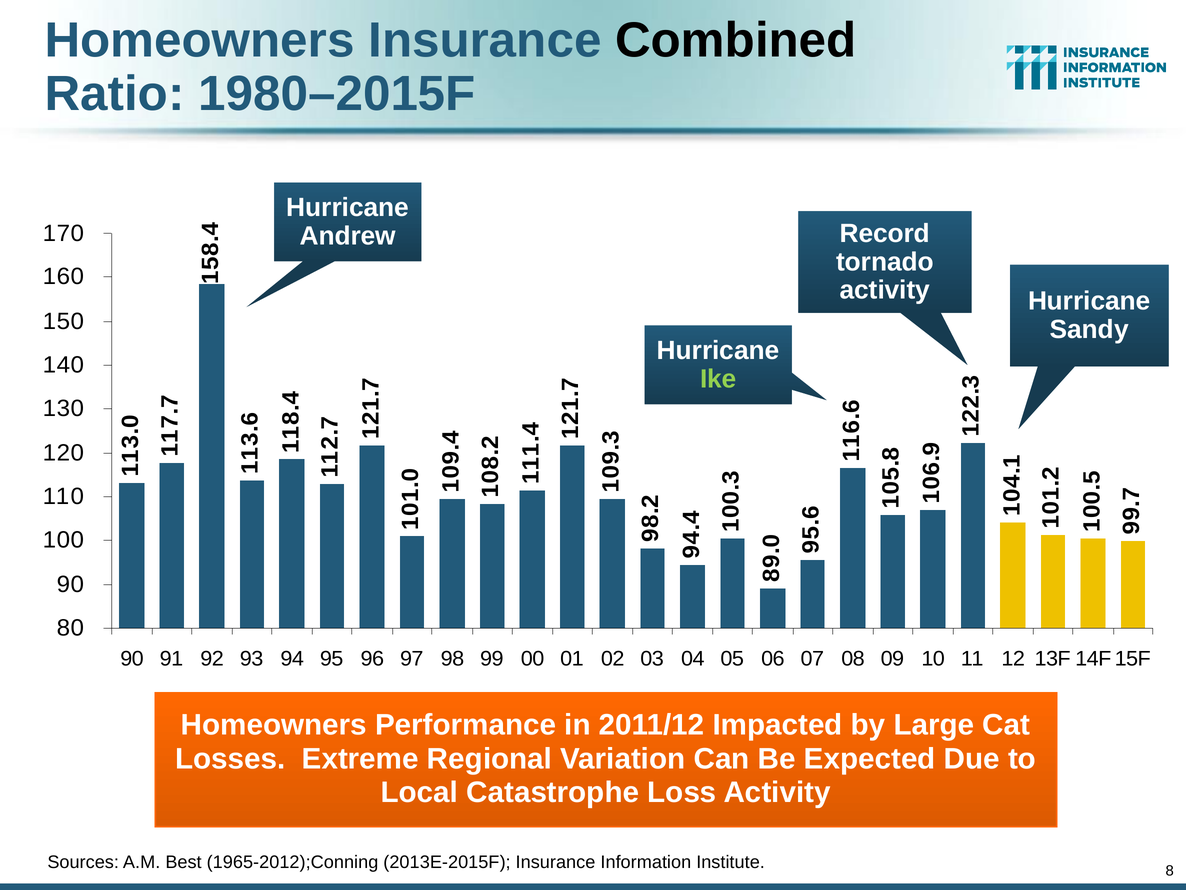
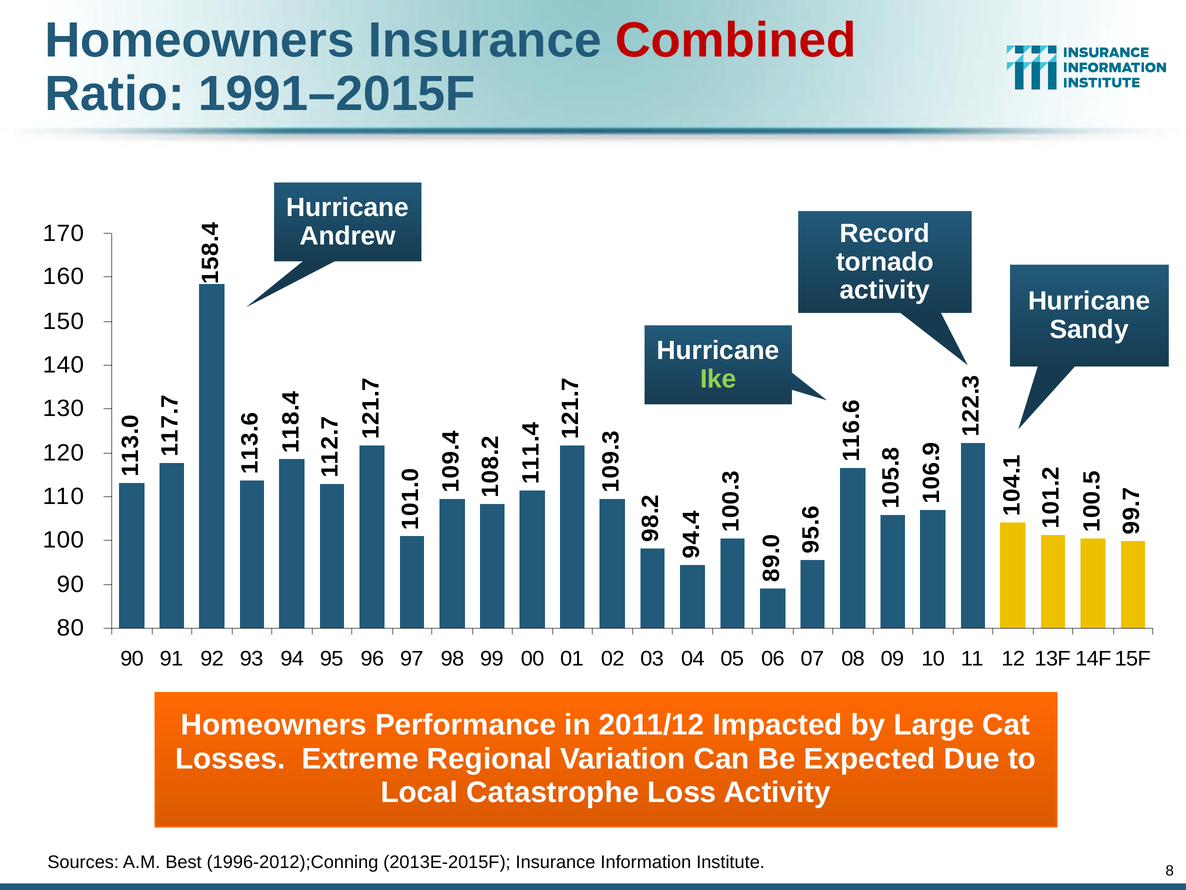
Combined colour: black -> red
1980–2015F: 1980–2015F -> 1991–2015F
1965-2012);Conning: 1965-2012);Conning -> 1996-2012);Conning
